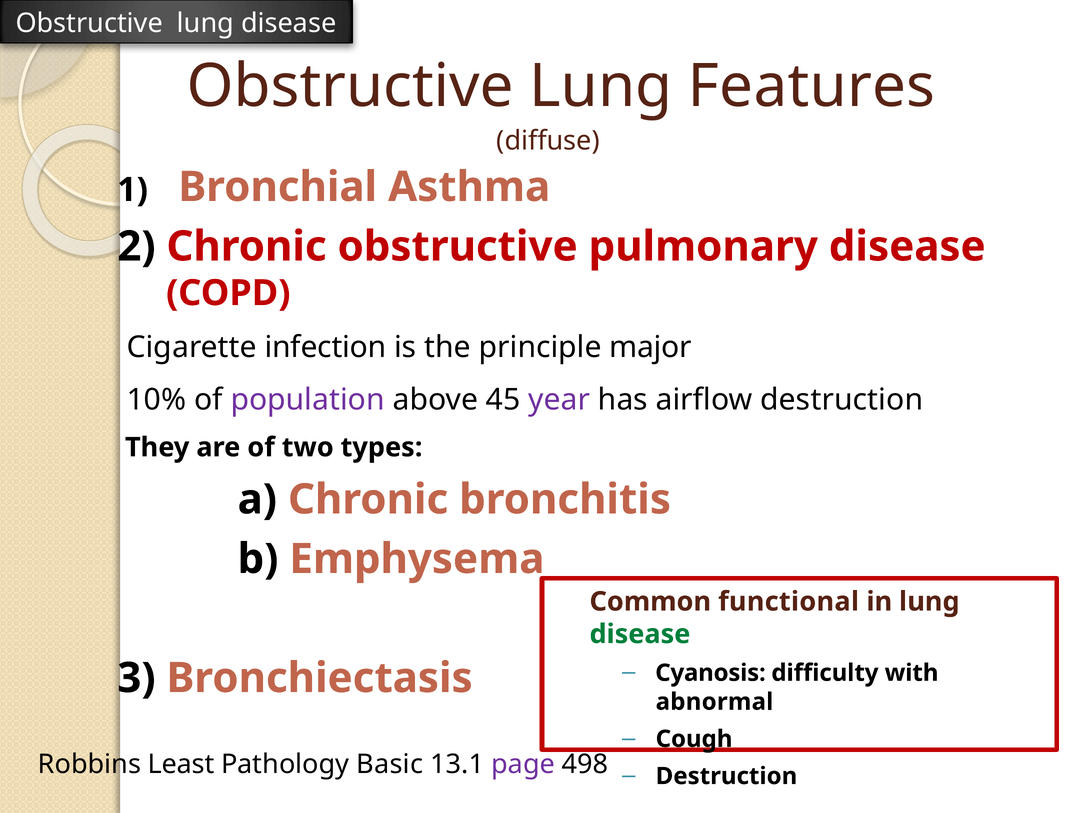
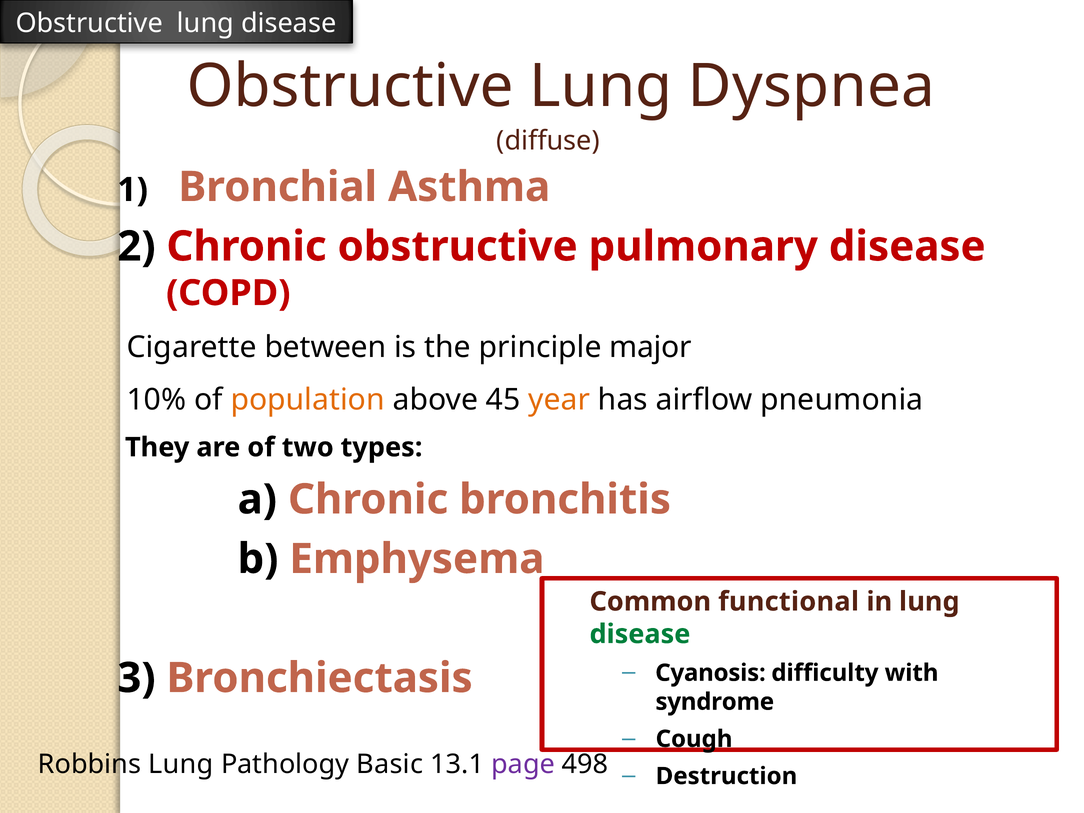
Features: Features -> Dyspnea
infection: infection -> between
population colour: purple -> orange
year colour: purple -> orange
airflow destruction: destruction -> pneumonia
abnormal: abnormal -> syndrome
Robbins Least: Least -> Lung
